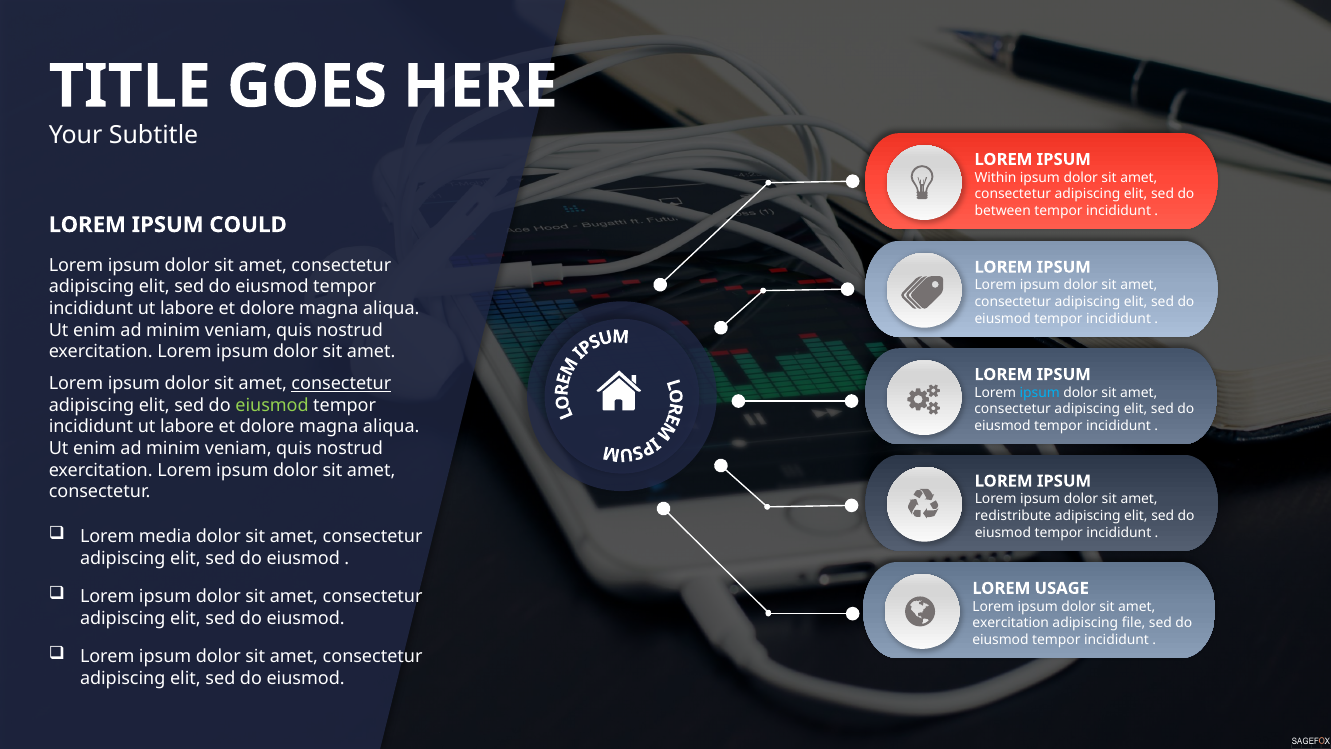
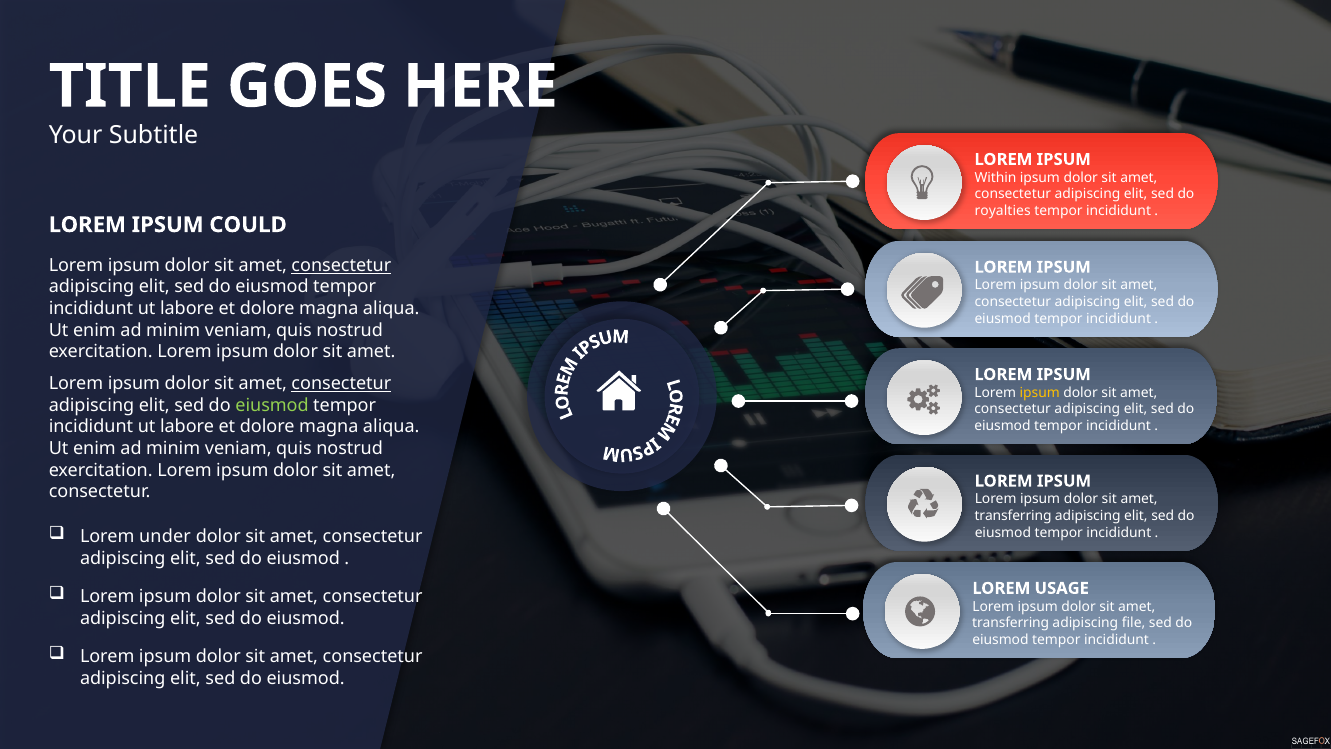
between: between -> royalties
consectetur at (341, 265) underline: none -> present
ipsum at (1040, 392) colour: light blue -> yellow
redistribute at (1013, 516): redistribute -> transferring
media: media -> under
exercitation at (1011, 623): exercitation -> transferring
